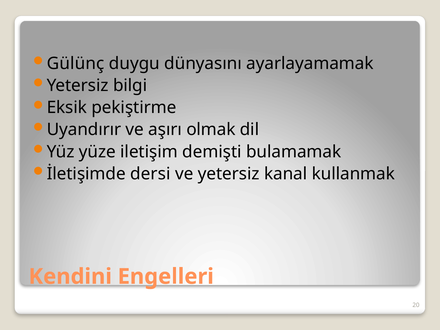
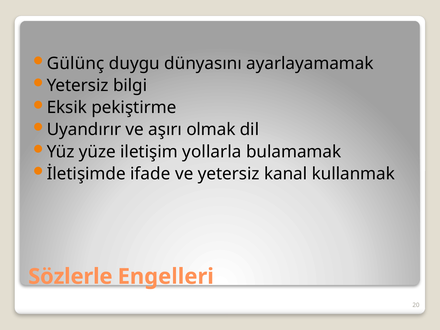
demişti: demişti -> yollarla
dersi: dersi -> ifade
Kendini: Kendini -> Sözlerle
